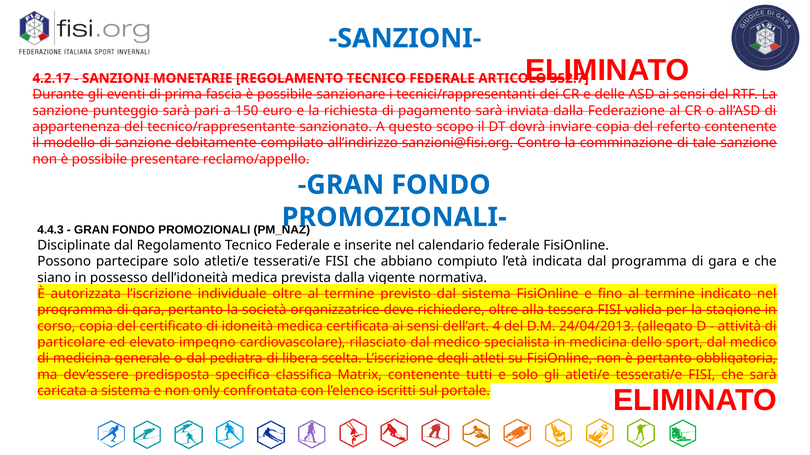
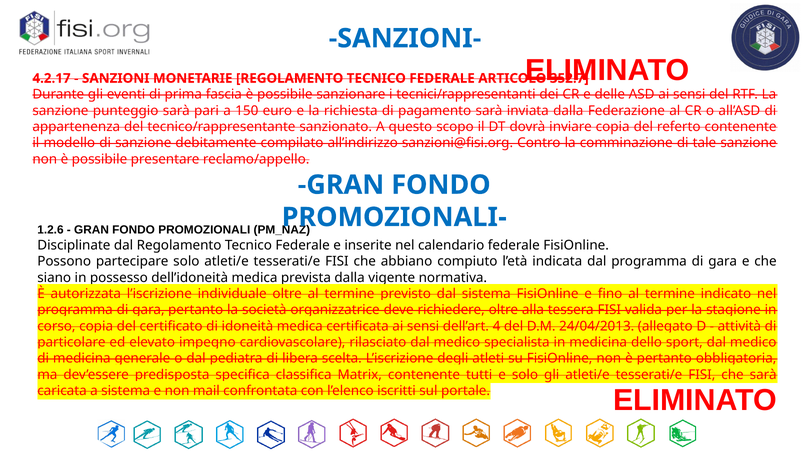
4.4.3: 4.4.3 -> 1.2.6
only: only -> mail
